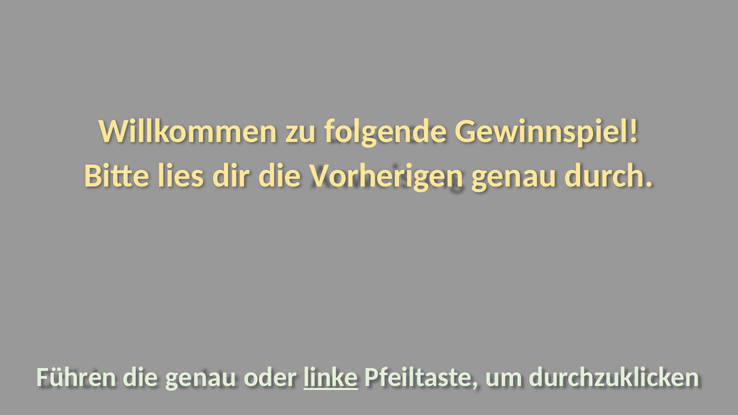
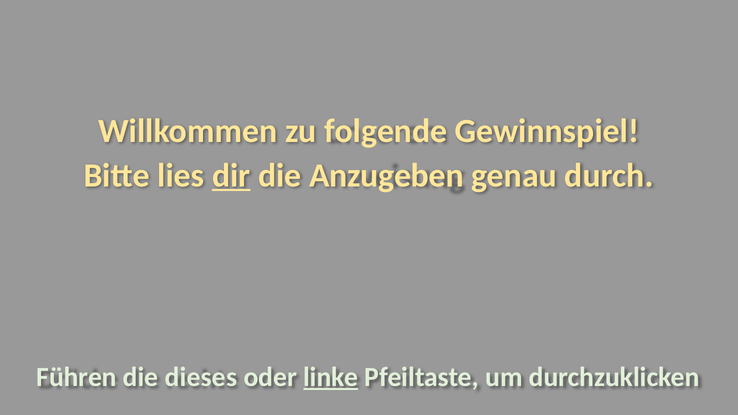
dir underline: none -> present
Vorherigen: Vorherigen -> Anzugeben
die genau: genau -> dieses
